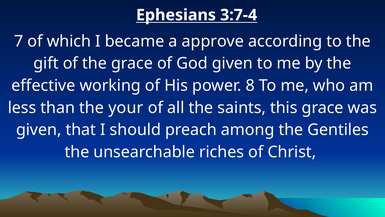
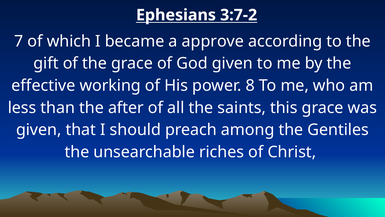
3:7-4: 3:7-4 -> 3:7-2
your: your -> after
